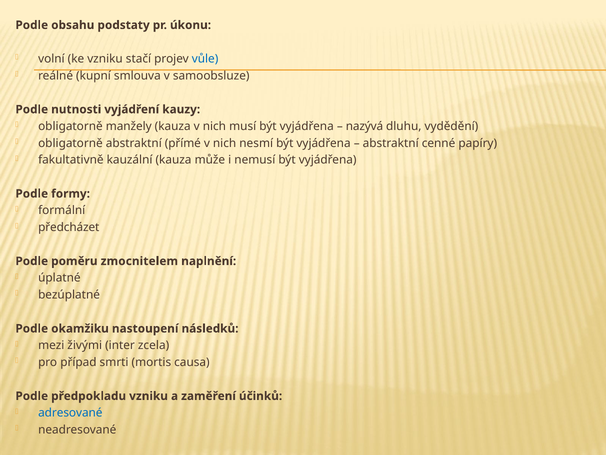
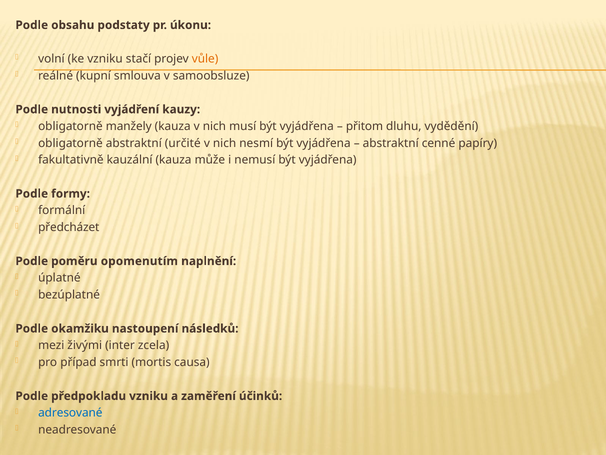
vůle colour: blue -> orange
nazývá: nazývá -> přitom
přímé: přímé -> určité
zmocnitelem: zmocnitelem -> opomenutím
